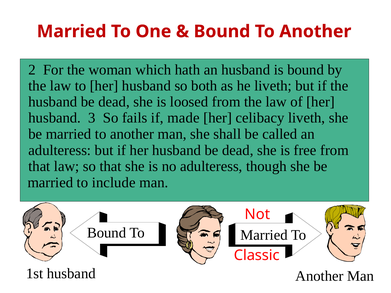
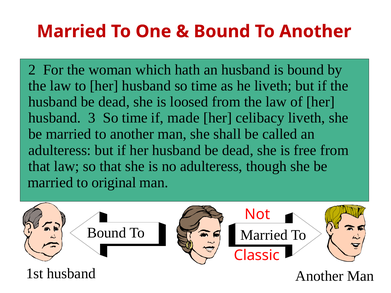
husband so both: both -> time
3 So fails: fails -> time
include: include -> original
